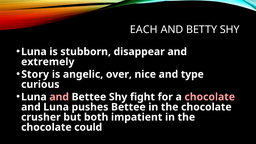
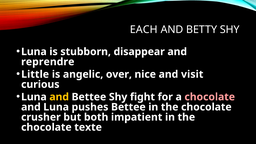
extremely: extremely -> reprendre
Story: Story -> Little
type: type -> visit
and at (59, 97) colour: pink -> yellow
could: could -> texte
